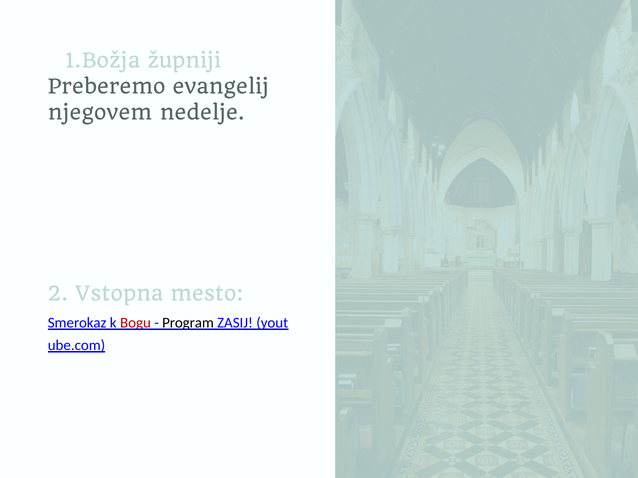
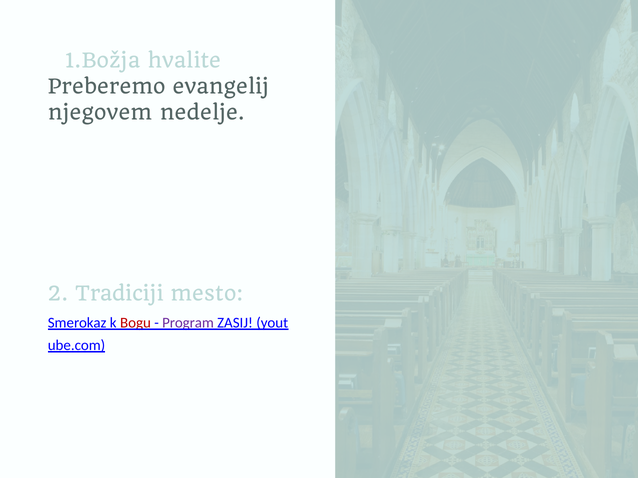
župniji: župniji -> hvalite
Vstopna: Vstopna -> Tradiciji
Program colour: black -> purple
